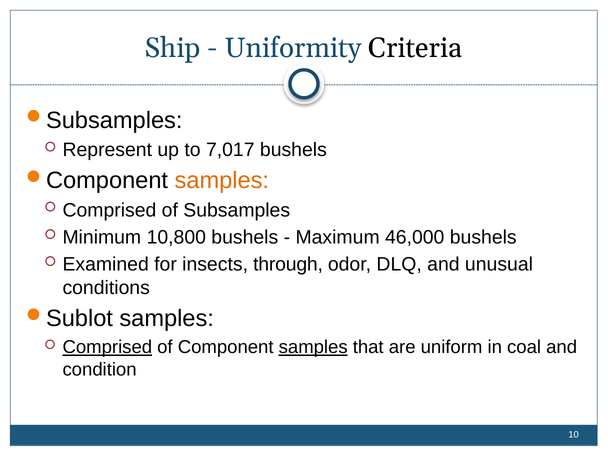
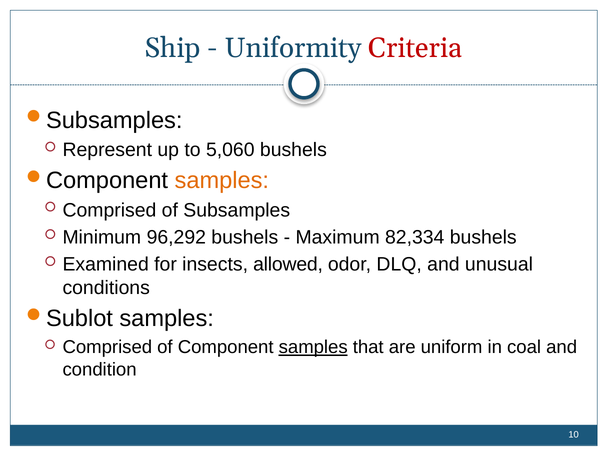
Criteria colour: black -> red
7,017: 7,017 -> 5,060
10,800: 10,800 -> 96,292
46,000: 46,000 -> 82,334
through: through -> allowed
Comprised at (107, 347) underline: present -> none
